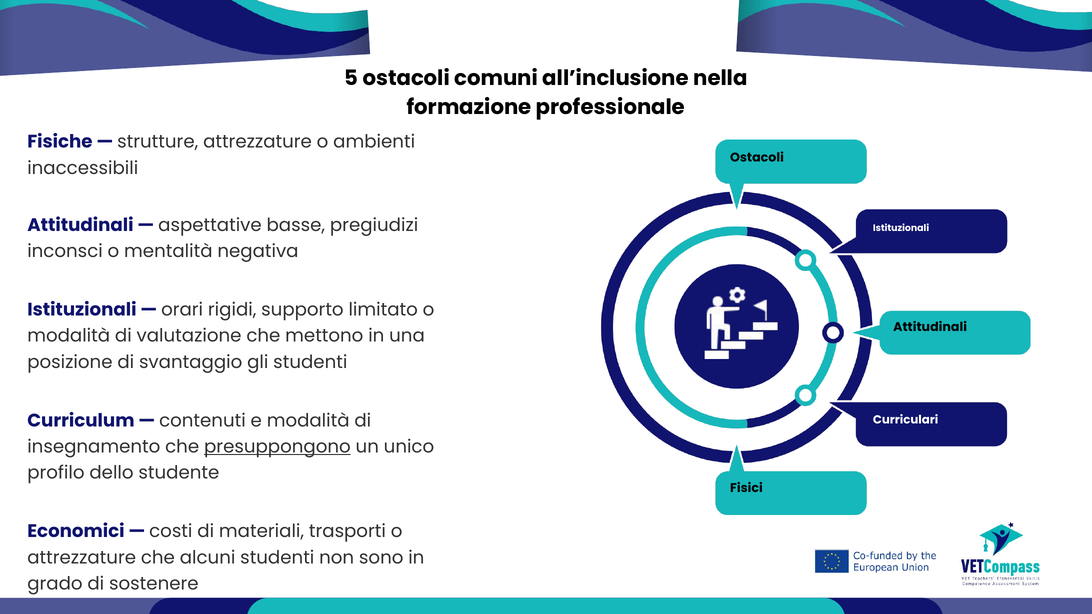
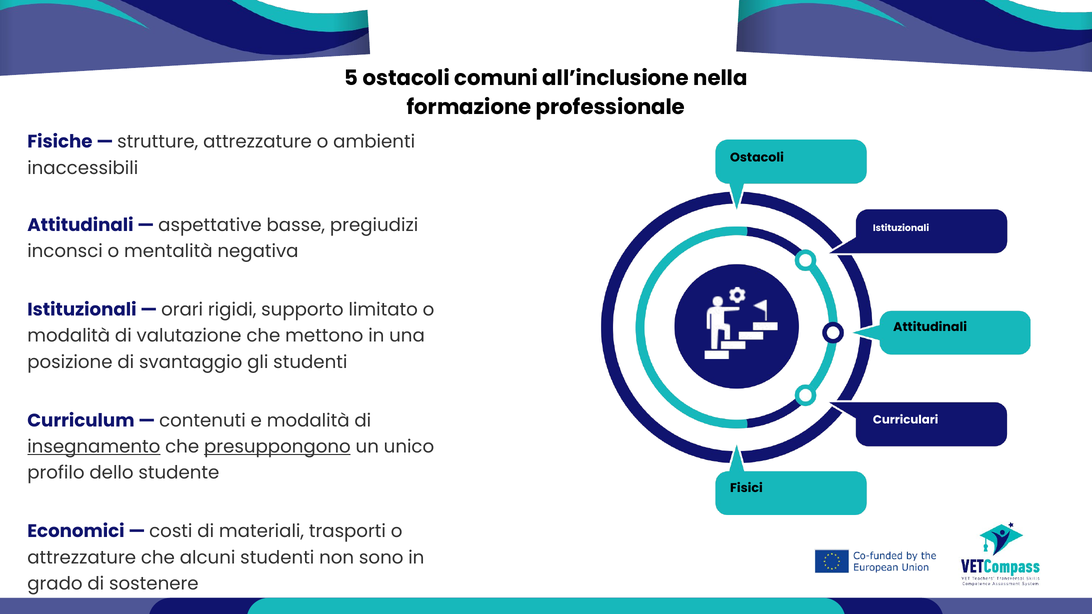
insegnamento underline: none -> present
